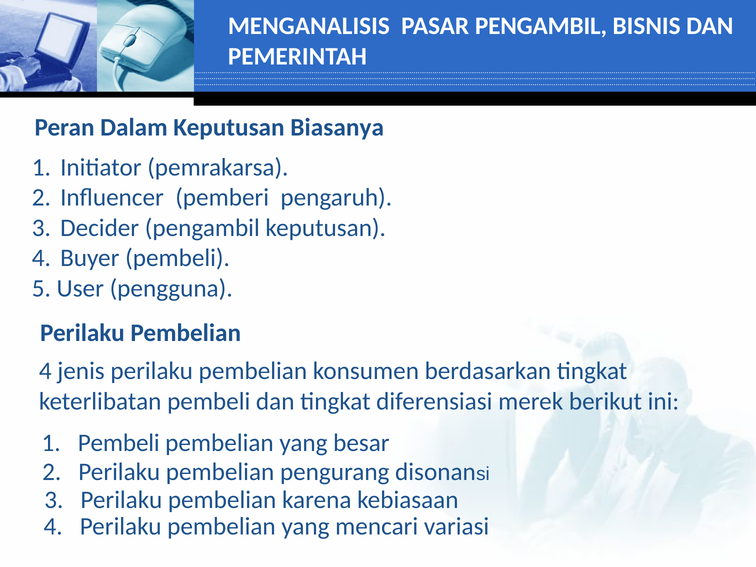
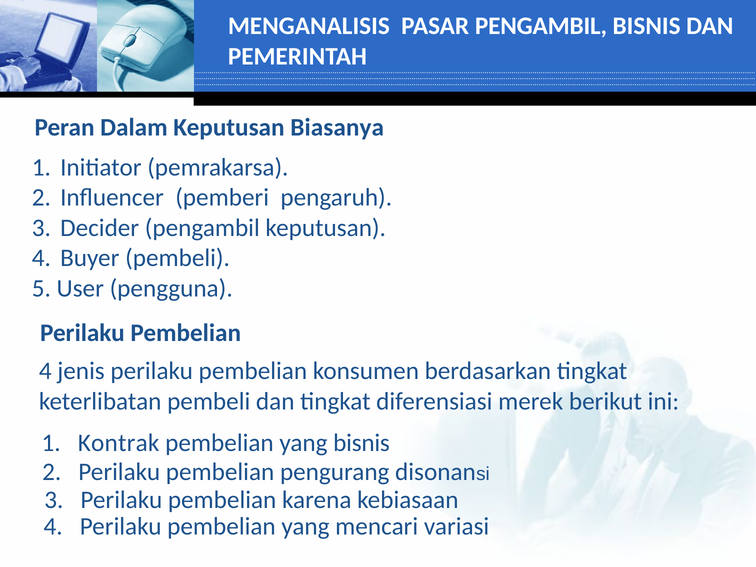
1 Pembeli: Pembeli -> Kontrak
yang besar: besar -> bisnis
